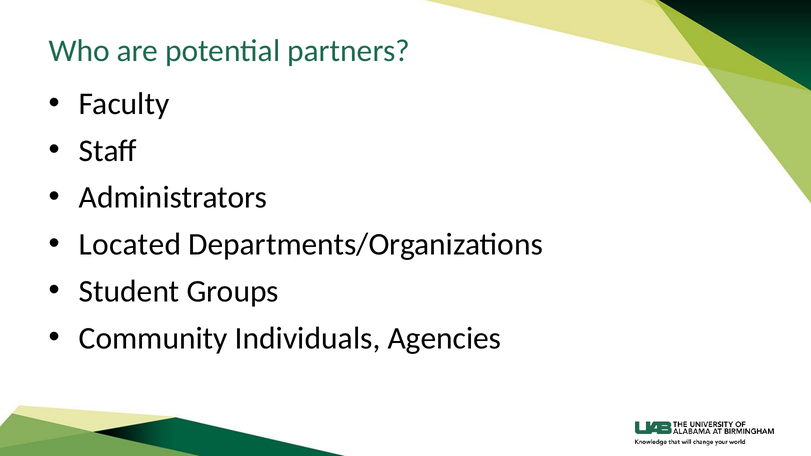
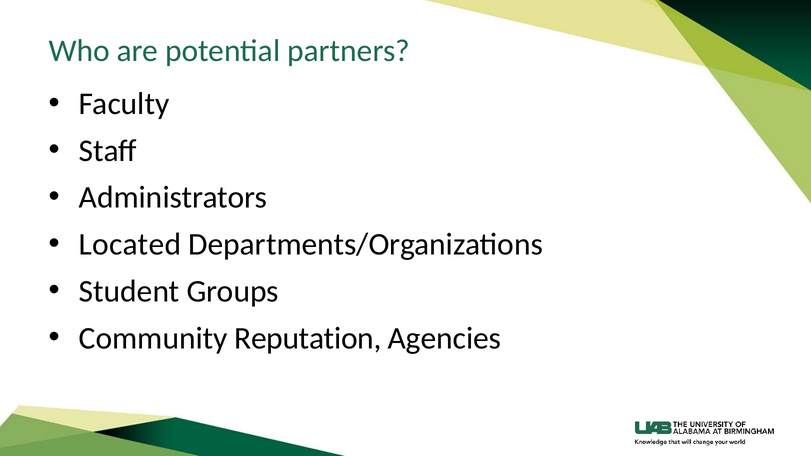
Individuals: Individuals -> Reputation
